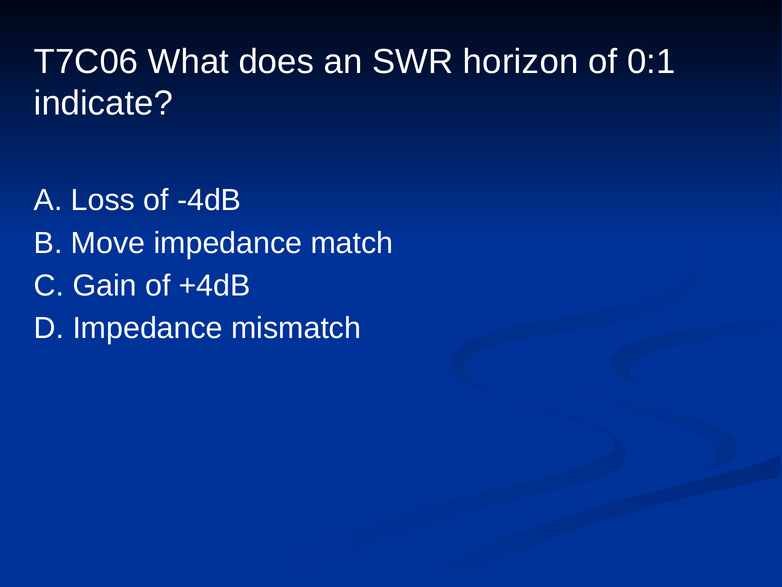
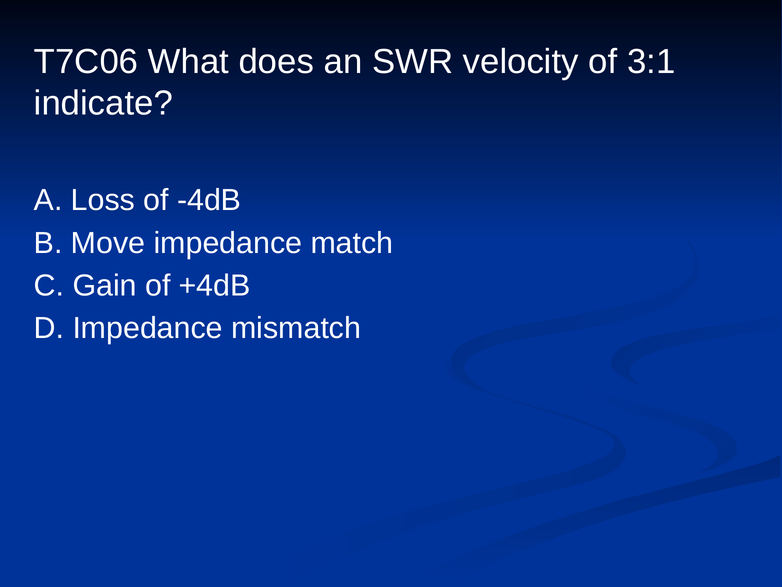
horizon: horizon -> velocity
0:1: 0:1 -> 3:1
